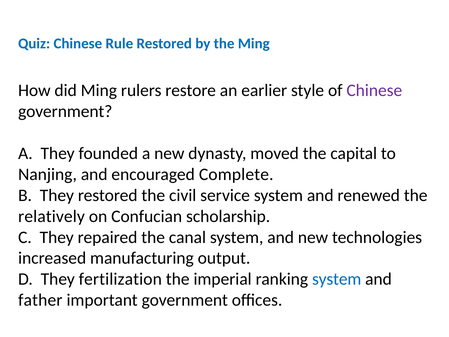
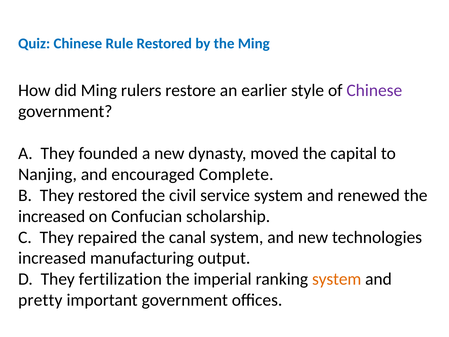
relatively at (51, 216): relatively -> increased
system at (337, 279) colour: blue -> orange
father: father -> pretty
